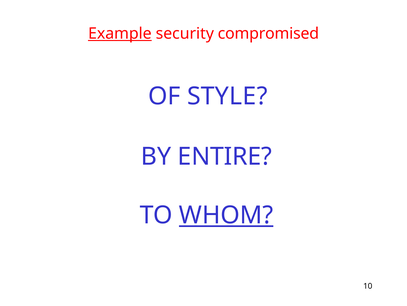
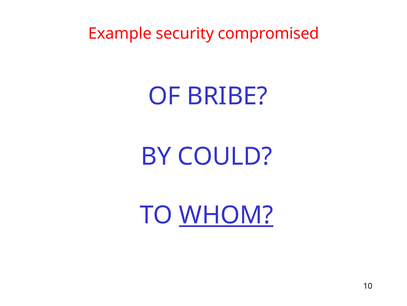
Example underline: present -> none
STYLE: STYLE -> BRIBE
ENTIRE: ENTIRE -> COULD
